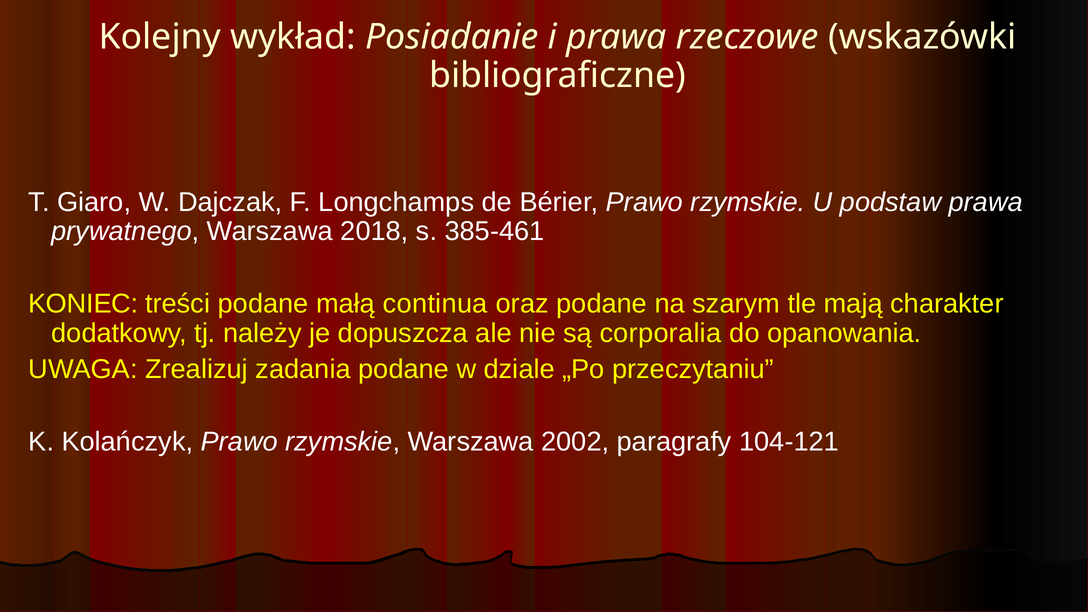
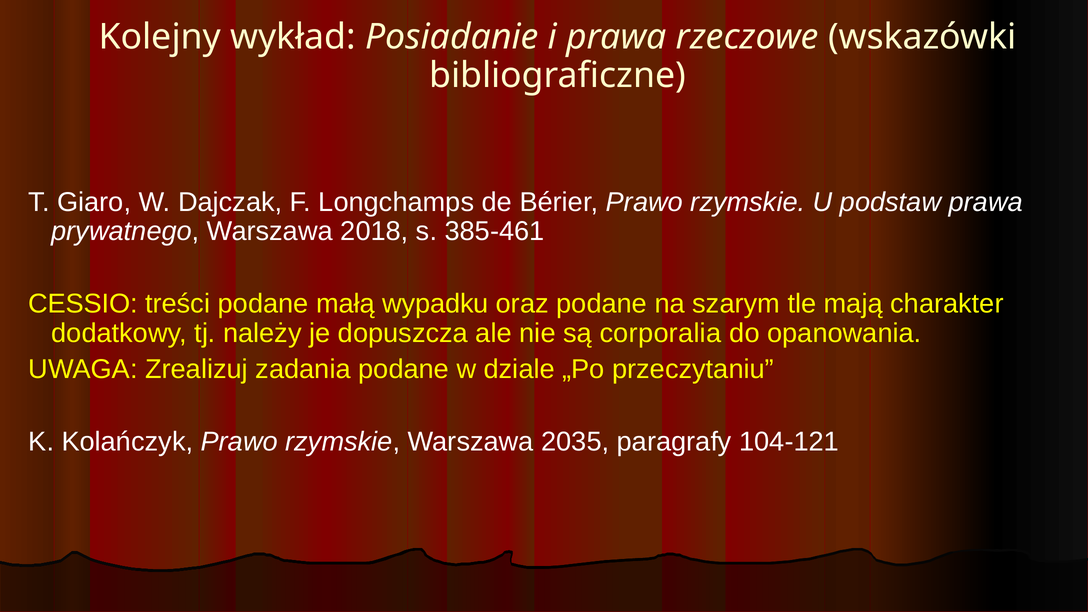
KONIEC: KONIEC -> CESSIO
continua: continua -> wypadku
2002: 2002 -> 2035
